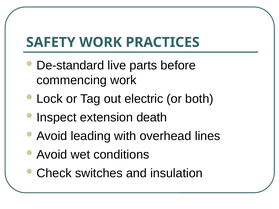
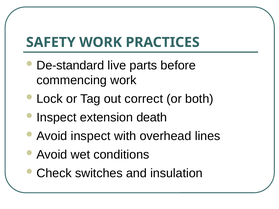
electric: electric -> correct
Avoid leading: leading -> inspect
